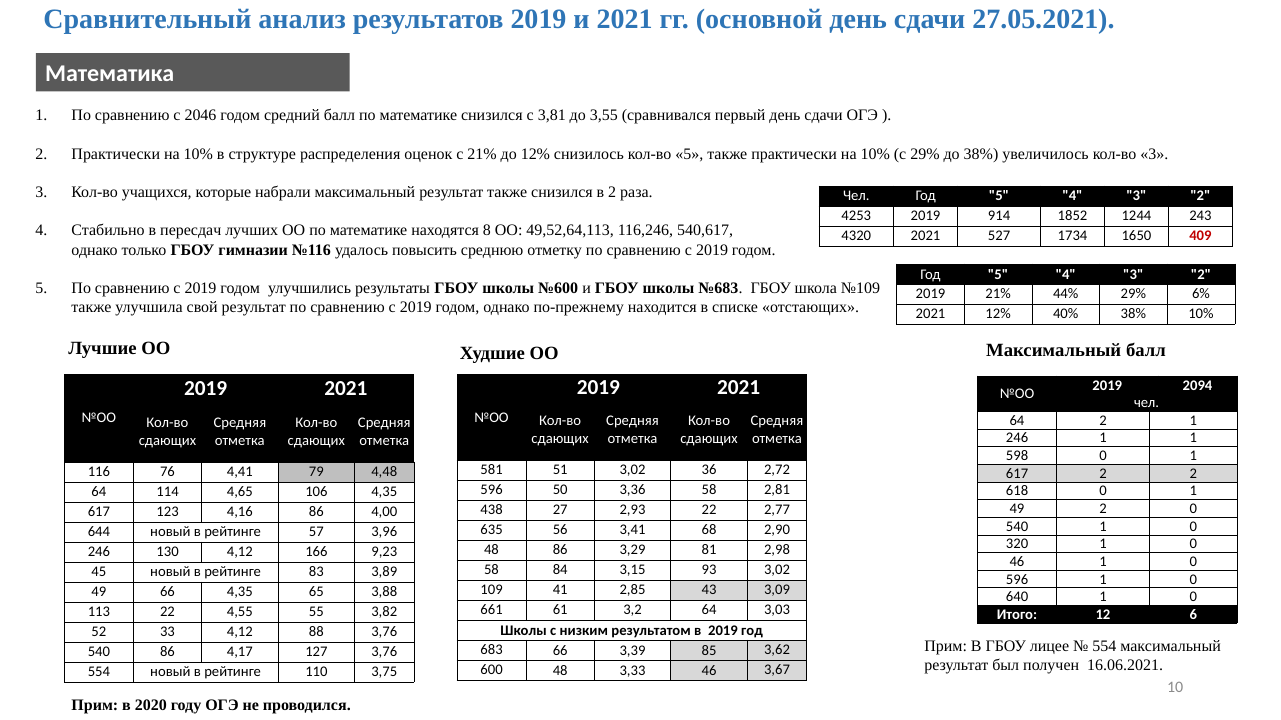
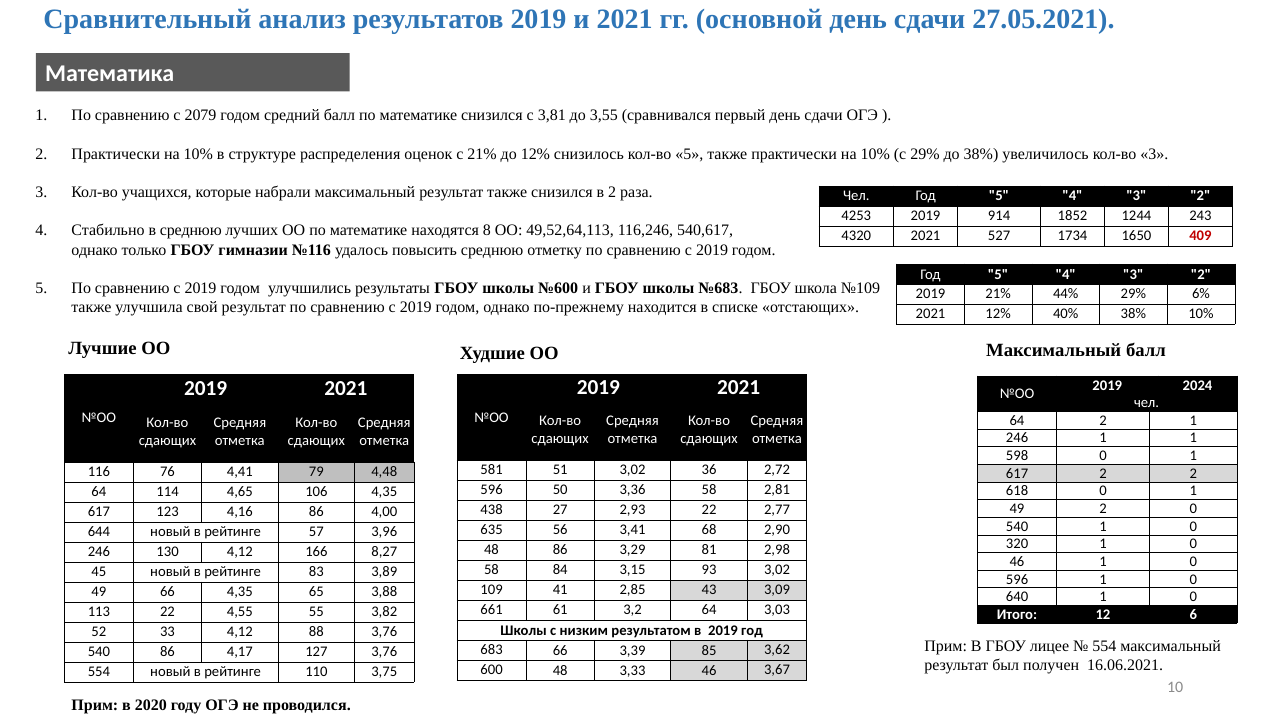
2046: 2046 -> 2079
в пересдач: пересдач -> среднюю
2094: 2094 -> 2024
9,23: 9,23 -> 8,27
